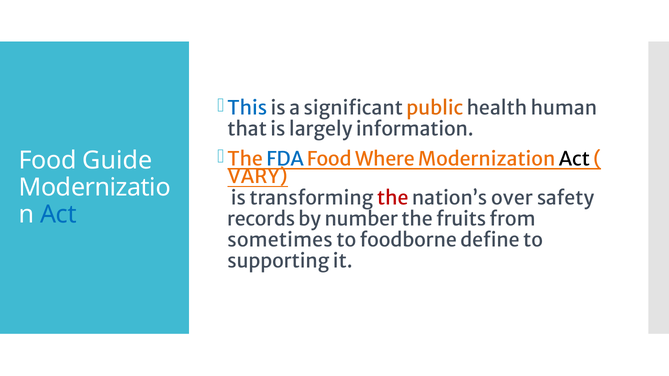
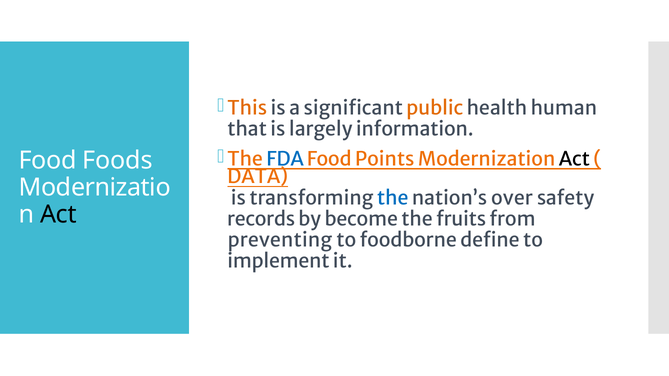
This colour: blue -> orange
Where: Where -> Points
Guide: Guide -> Foods
VARY: VARY -> DATA
the at (393, 198) colour: red -> blue
Act at (58, 215) colour: blue -> black
number: number -> become
sometimes: sometimes -> preventing
supporting: supporting -> implement
